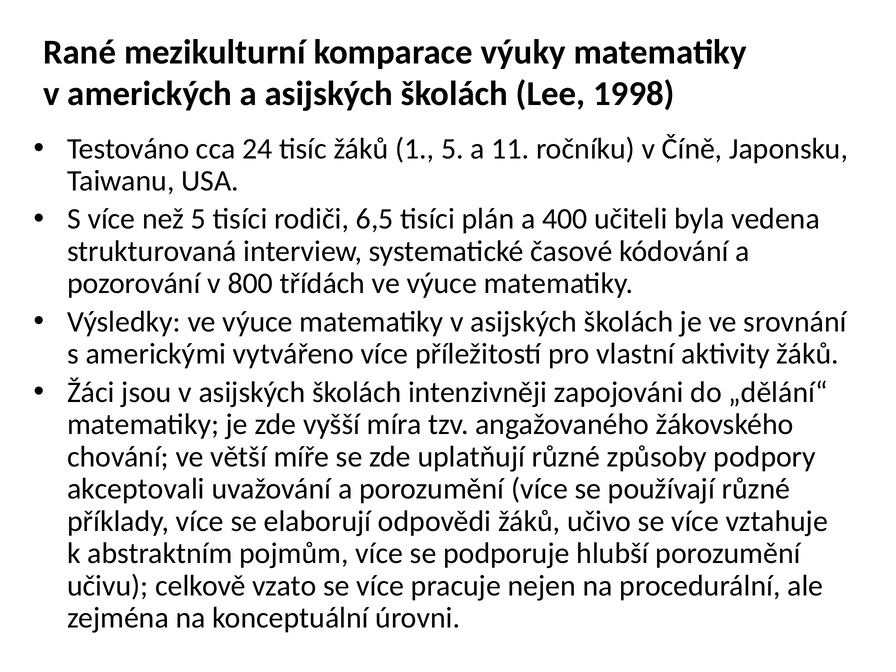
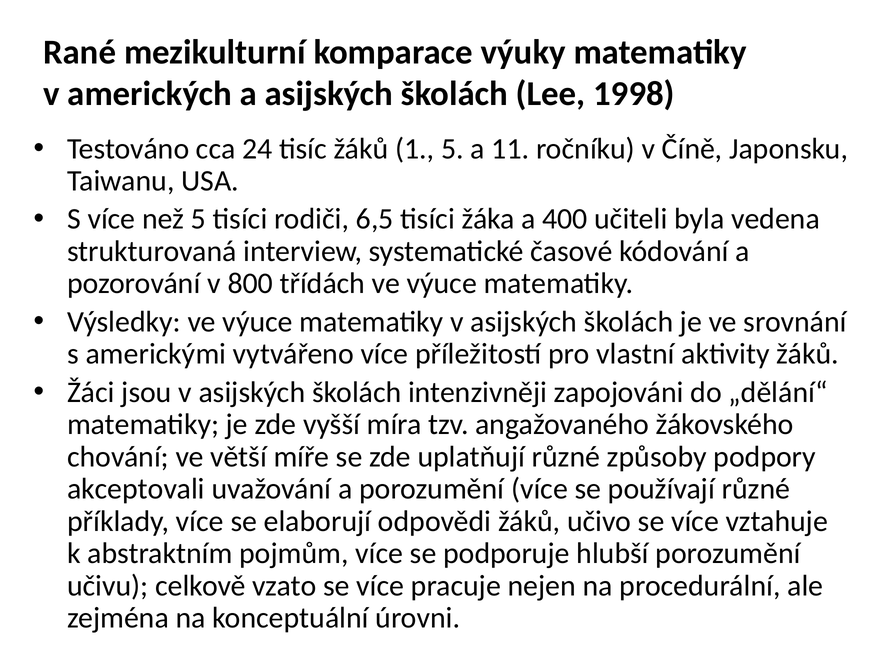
plán: plán -> žáka
